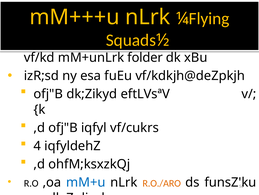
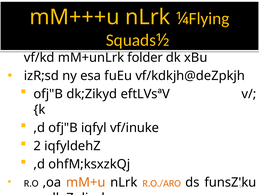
vf/cukrs: vf/cukrs -> vf/inuke
4: 4 -> 2
mM+u colour: blue -> orange
